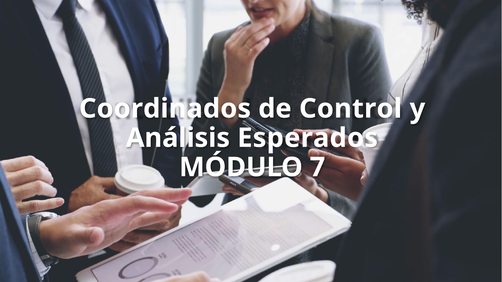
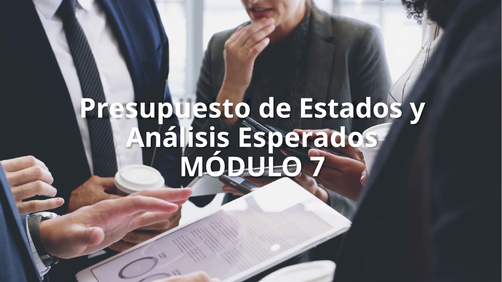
Coordinados: Coordinados -> Presupuesto
Control: Control -> Estados
